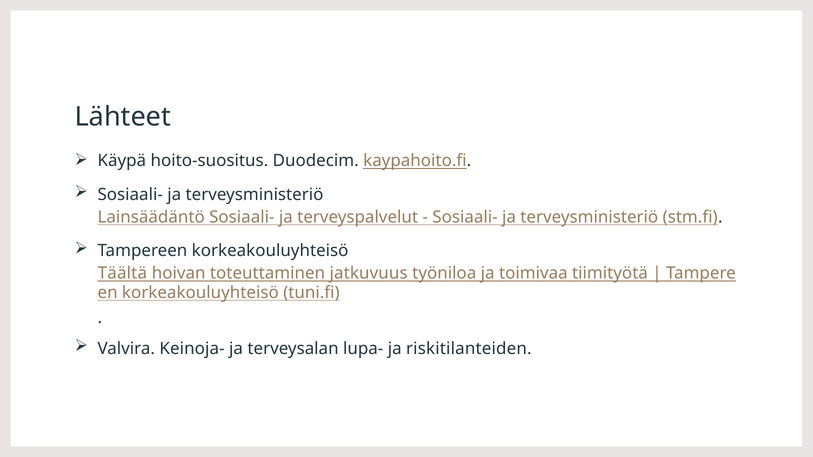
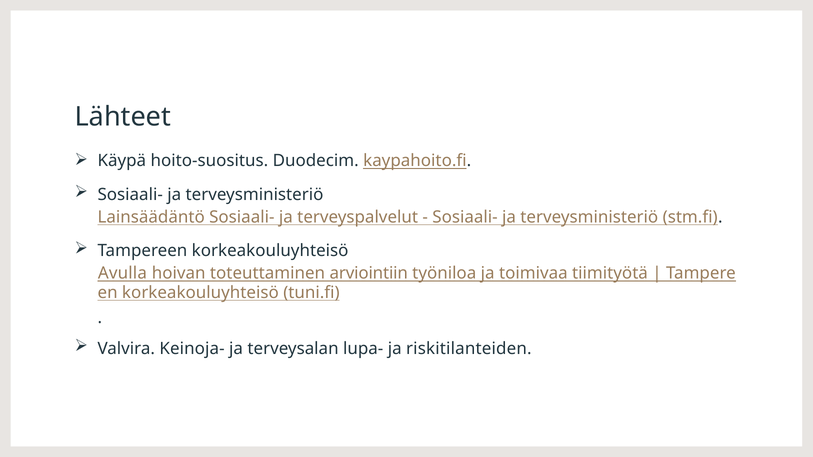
Täältä: Täältä -> Avulla
jatkuvuus: jatkuvuus -> arviointiin
